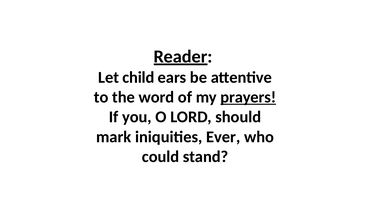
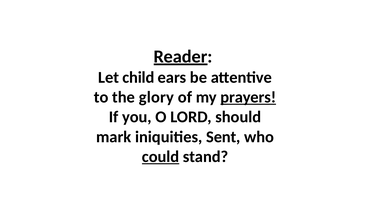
word: word -> glory
Ever: Ever -> Sent
could underline: none -> present
